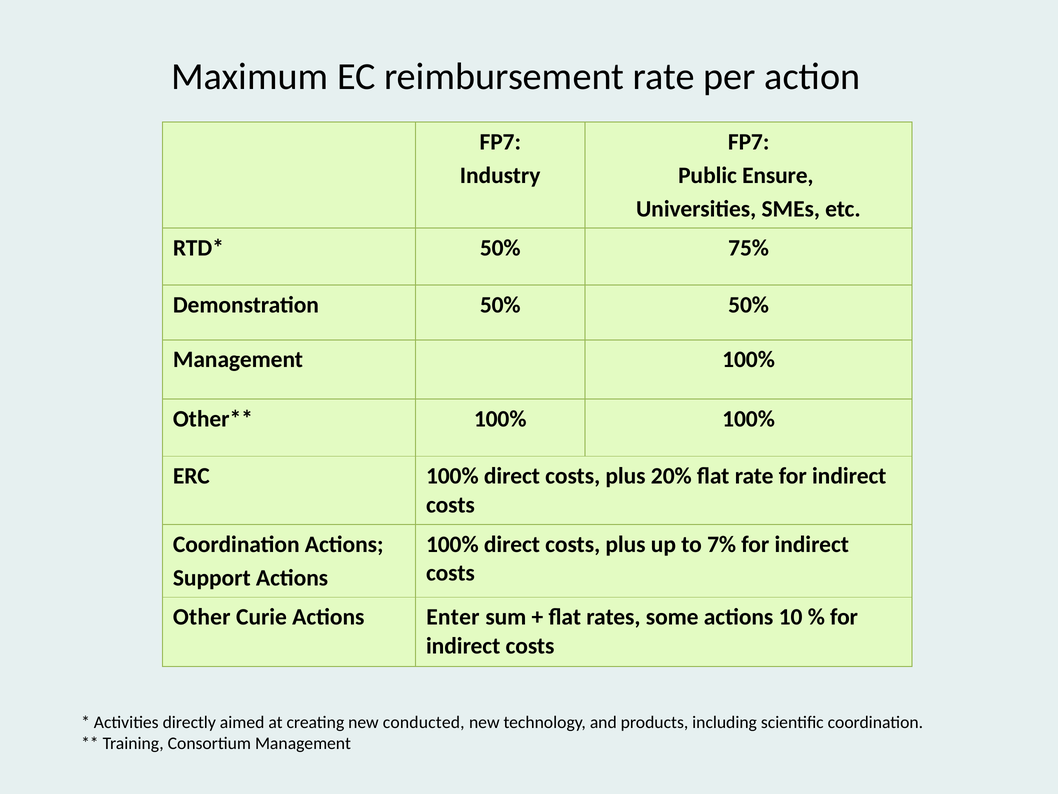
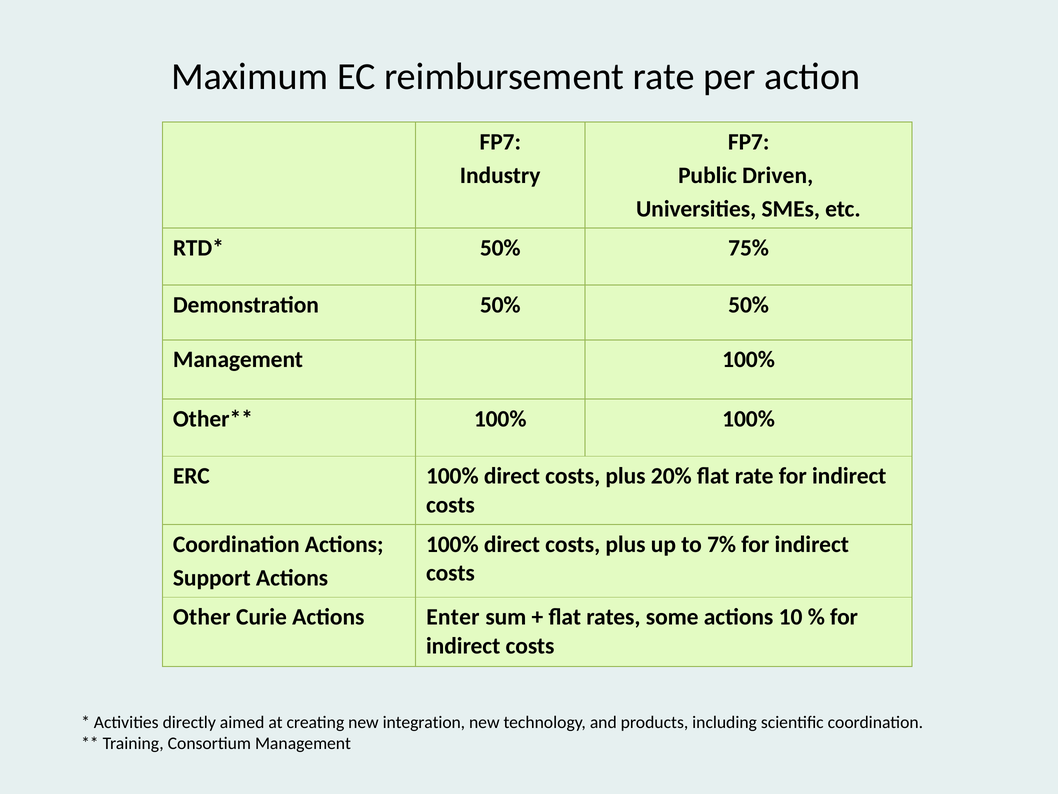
Ensure: Ensure -> Driven
conducted: conducted -> integration
